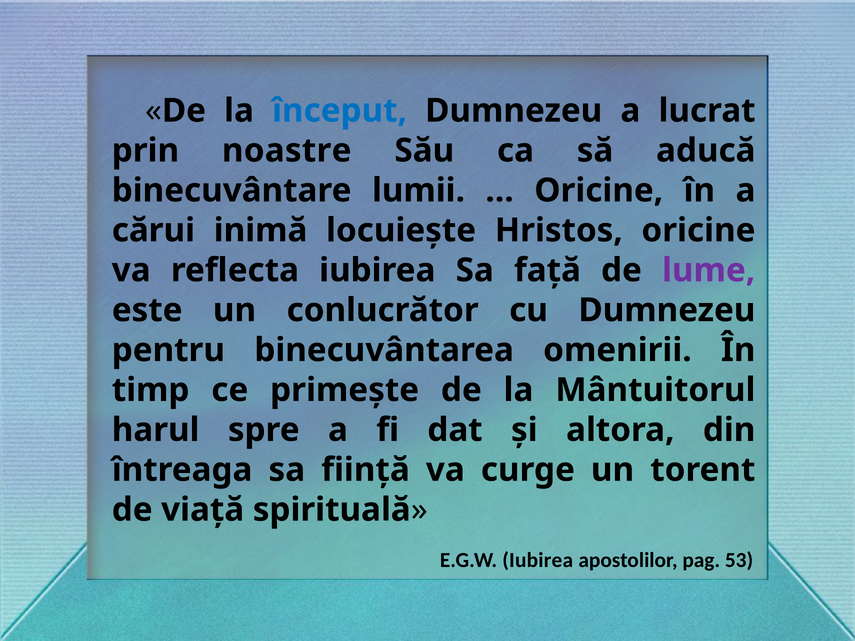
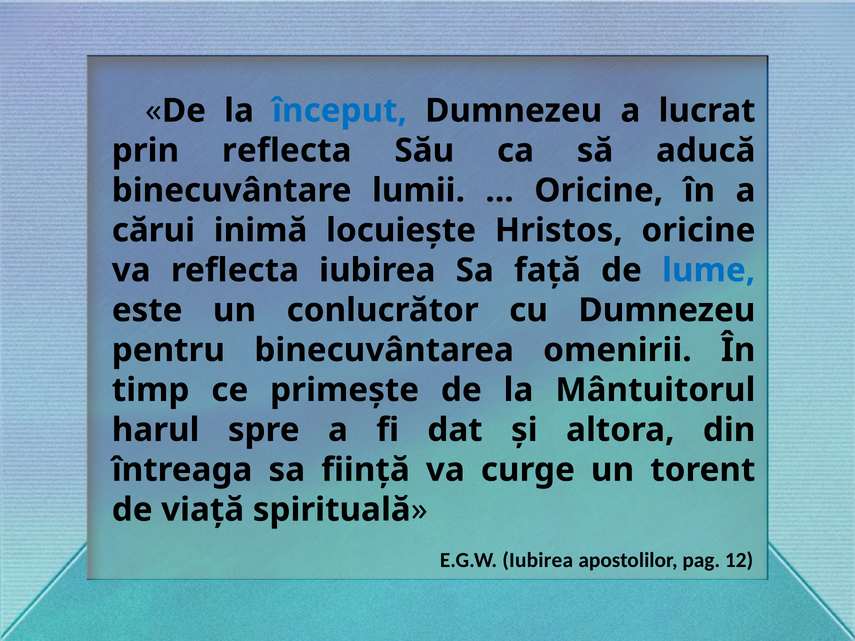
prin noastre: noastre -> reflecta
lume colour: purple -> blue
53: 53 -> 12
